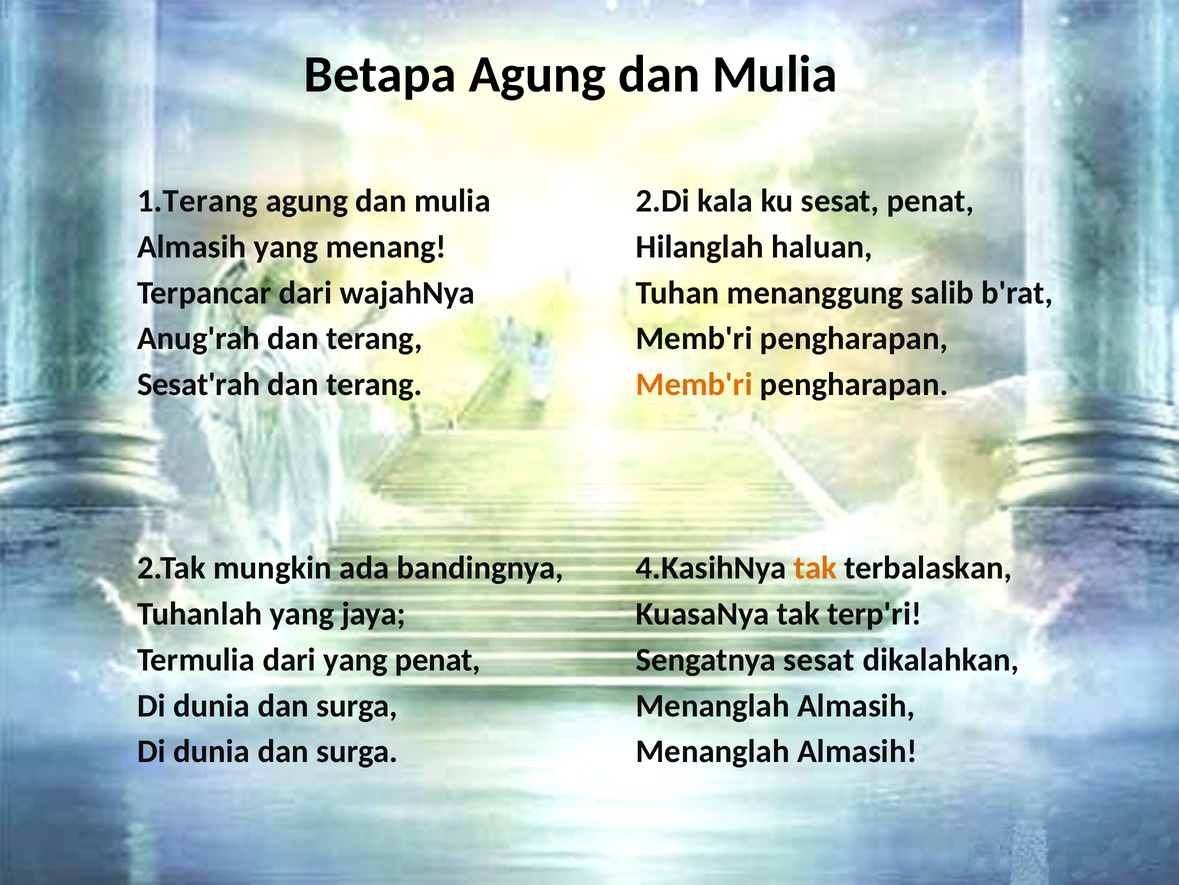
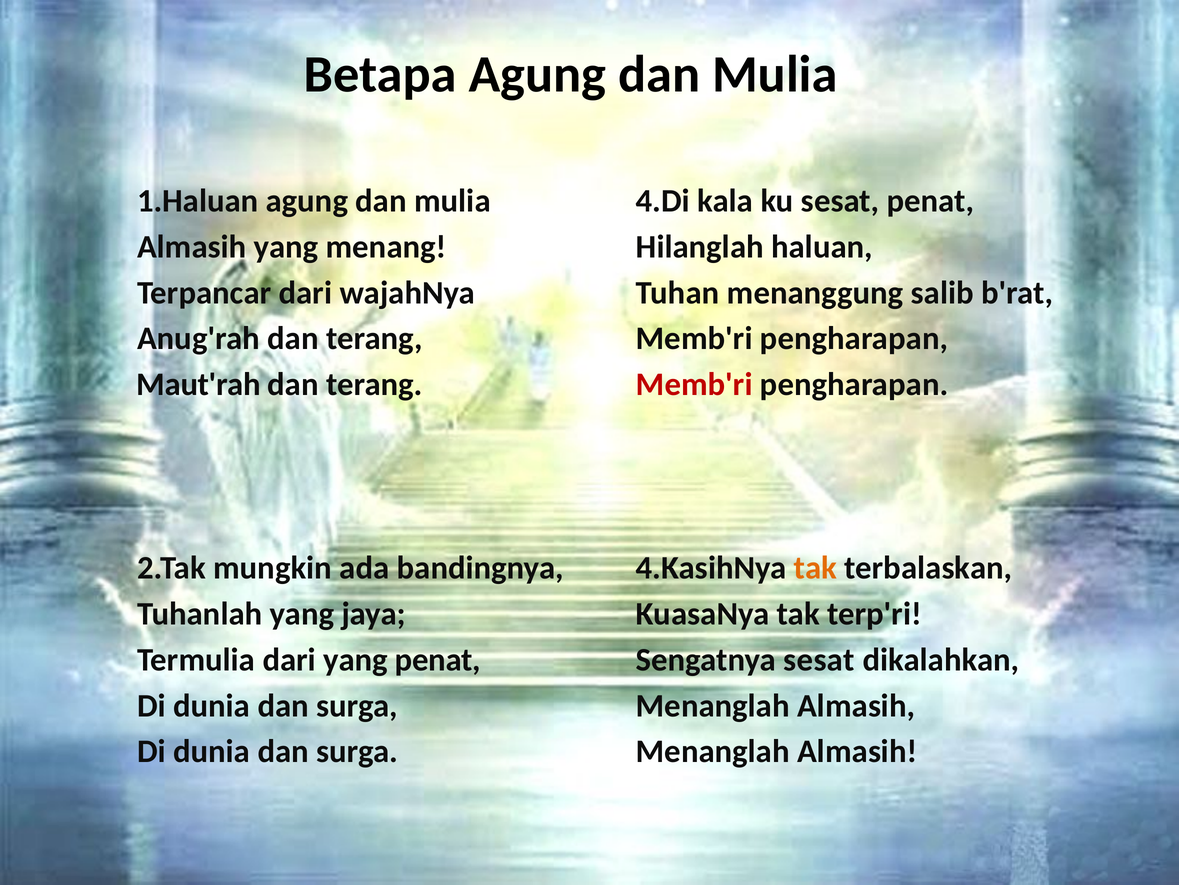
1.Terang: 1.Terang -> 1.Haluan
2.Di: 2.Di -> 4.Di
Sesat'rah: Sesat'rah -> Maut'rah
Memb'ri at (694, 384) colour: orange -> red
